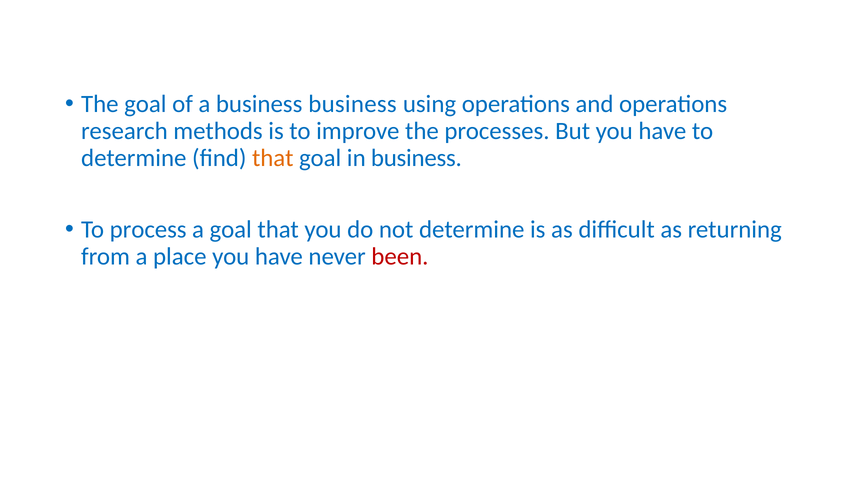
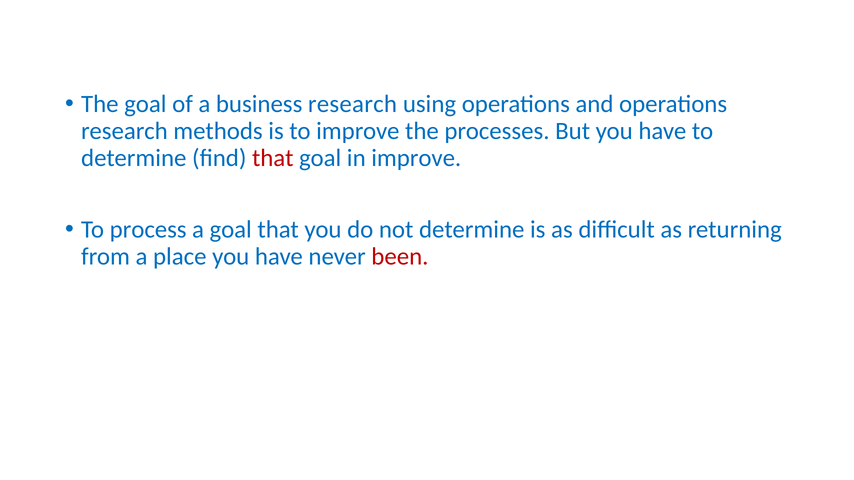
business business: business -> research
that at (273, 158) colour: orange -> red
in business: business -> improve
